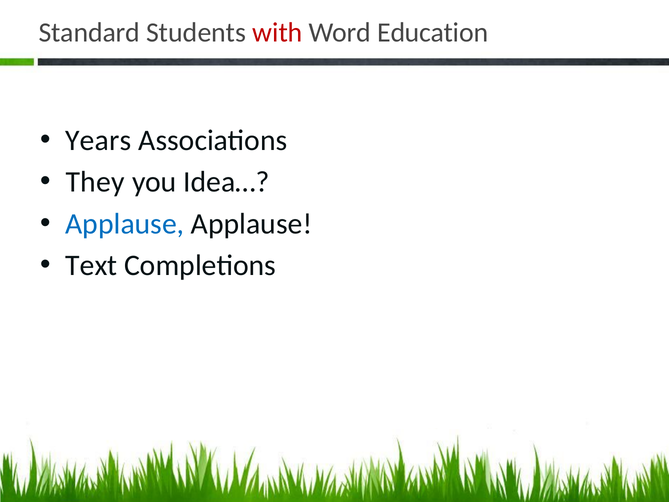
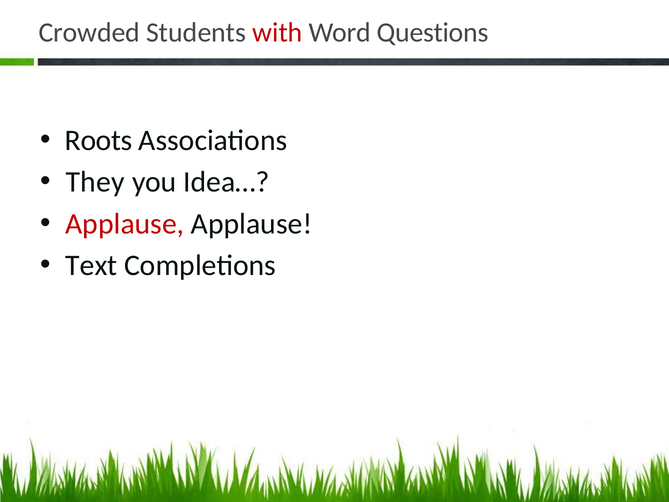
Standard: Standard -> Crowded
Education: Education -> Questions
Years: Years -> Roots
Applause at (125, 224) colour: blue -> red
